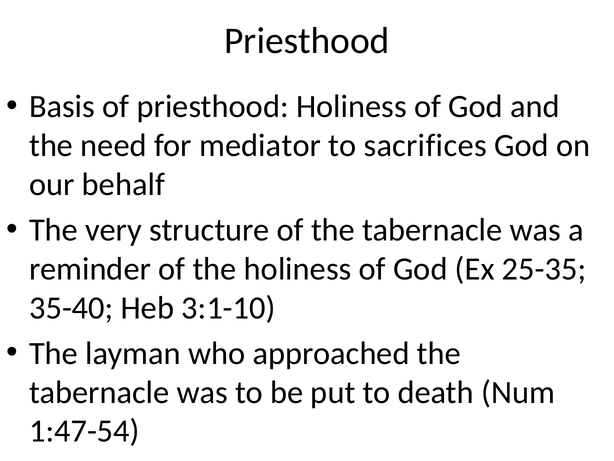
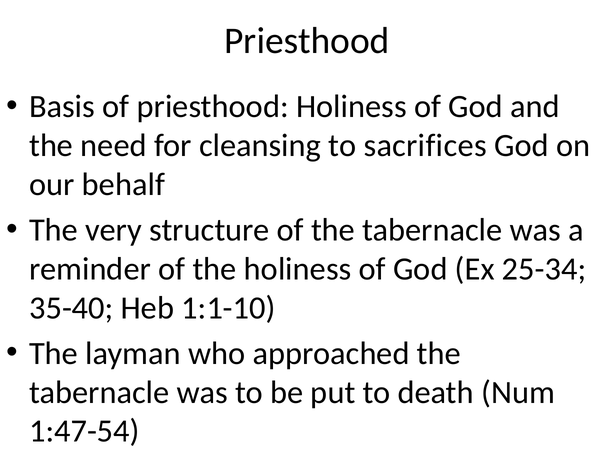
mediator: mediator -> cleansing
25-35: 25-35 -> 25-34
3:1-10: 3:1-10 -> 1:1-10
